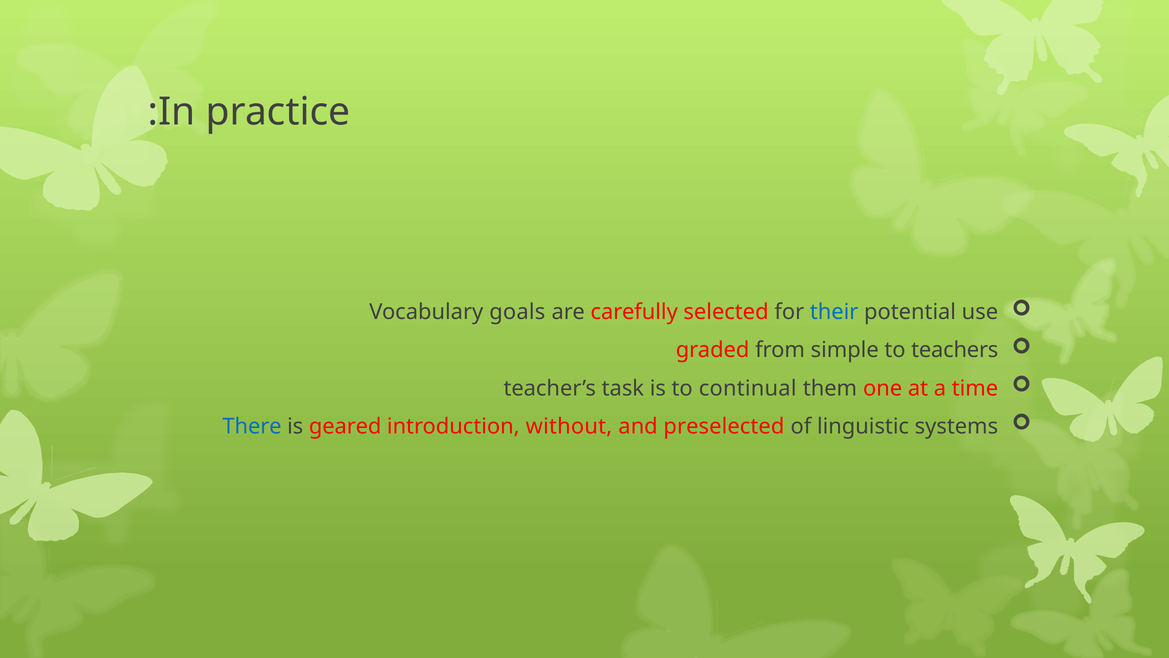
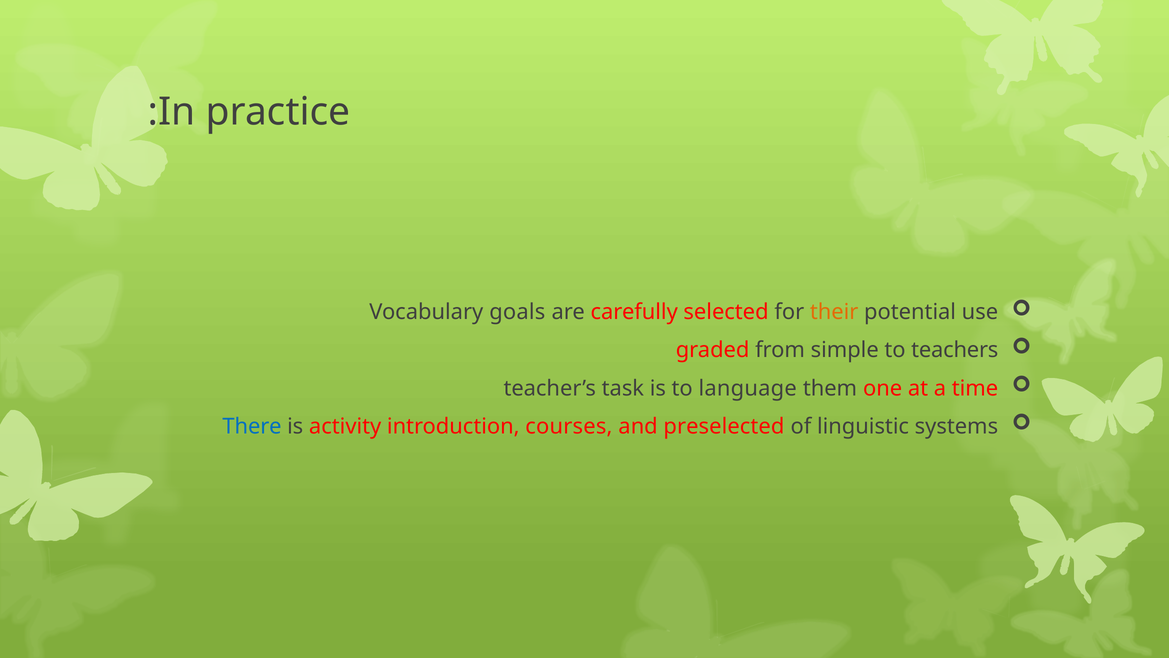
their colour: blue -> orange
continual: continual -> language
geared: geared -> activity
without: without -> courses
